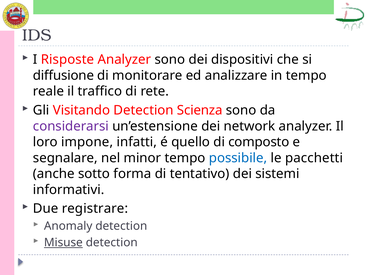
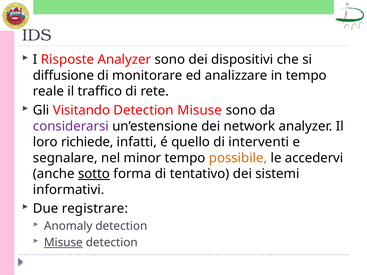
Detection Scienza: Scienza -> Misuse
impone: impone -> richiede
composto: composto -> interventi
possibile colour: blue -> orange
pacchetti: pacchetti -> accedervi
sotto underline: none -> present
